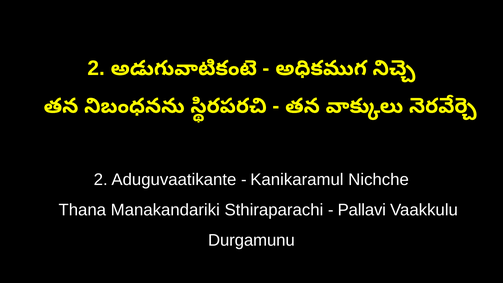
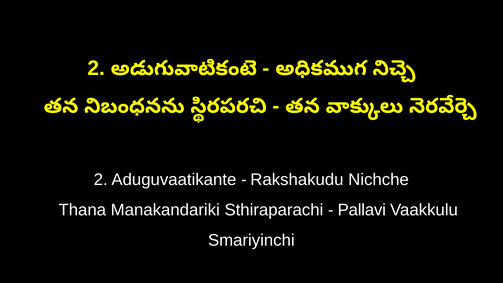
Kanikaramul: Kanikaramul -> Rakshakudu
Durgamunu: Durgamunu -> Smariyinchi
